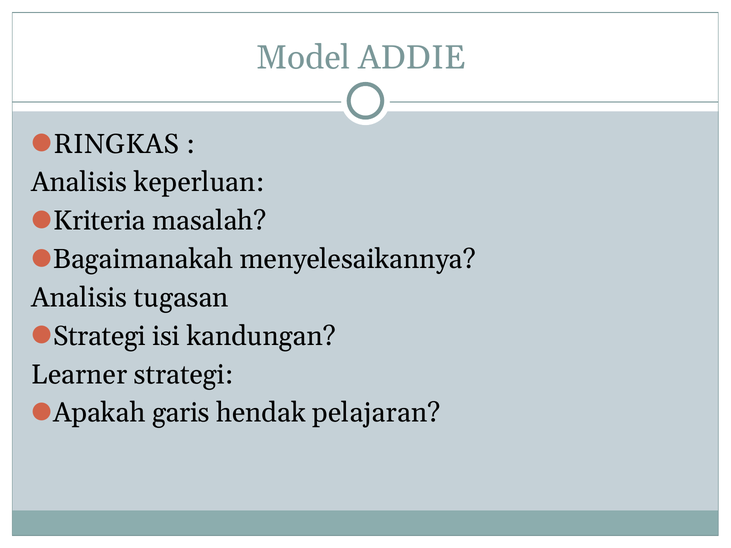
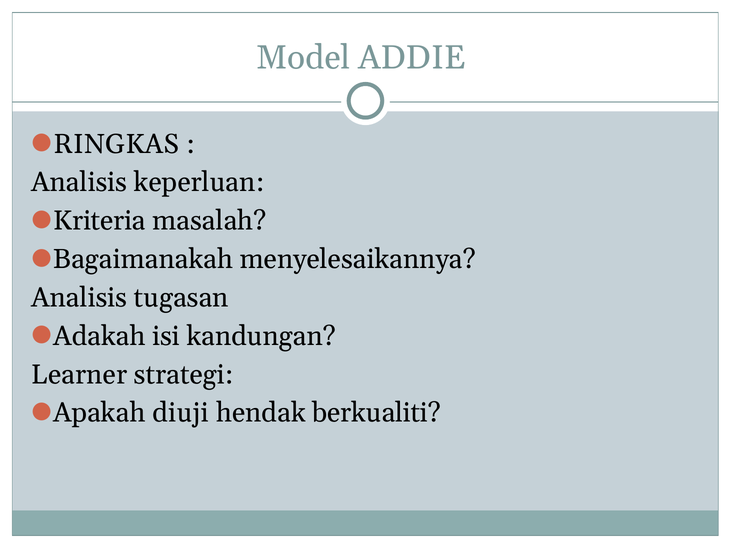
Strategi at (99, 336): Strategi -> Adakah
garis: garis -> diuji
pelajaran: pelajaran -> berkualiti
